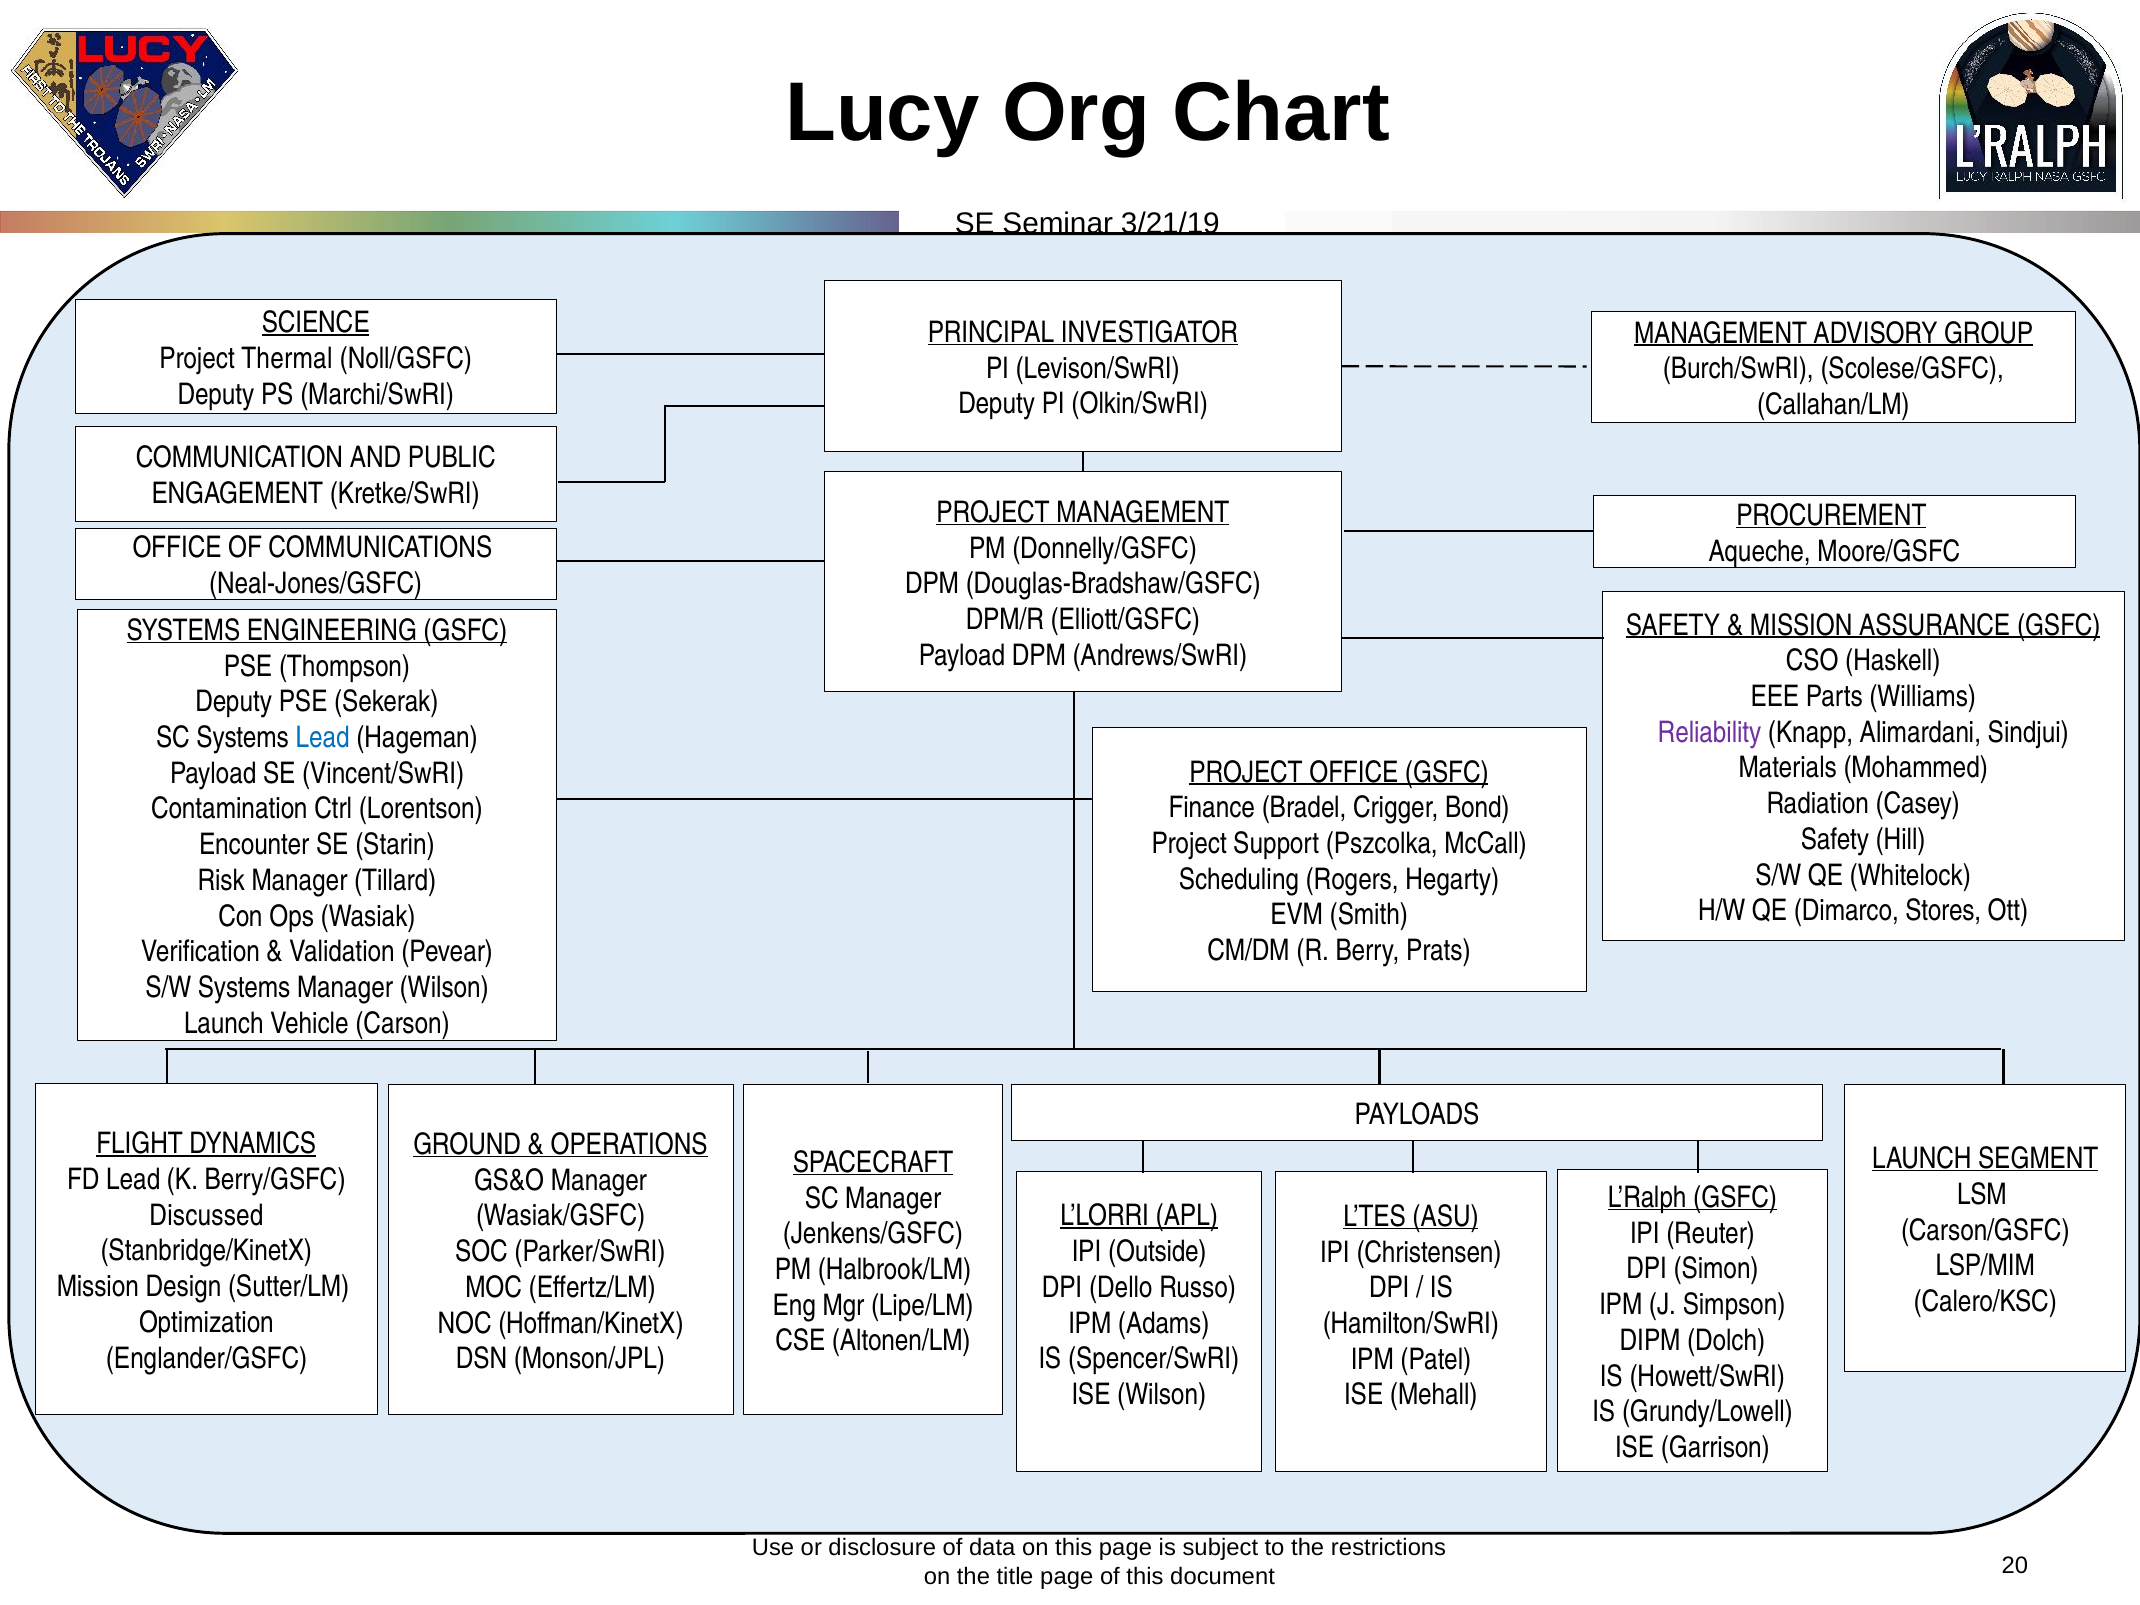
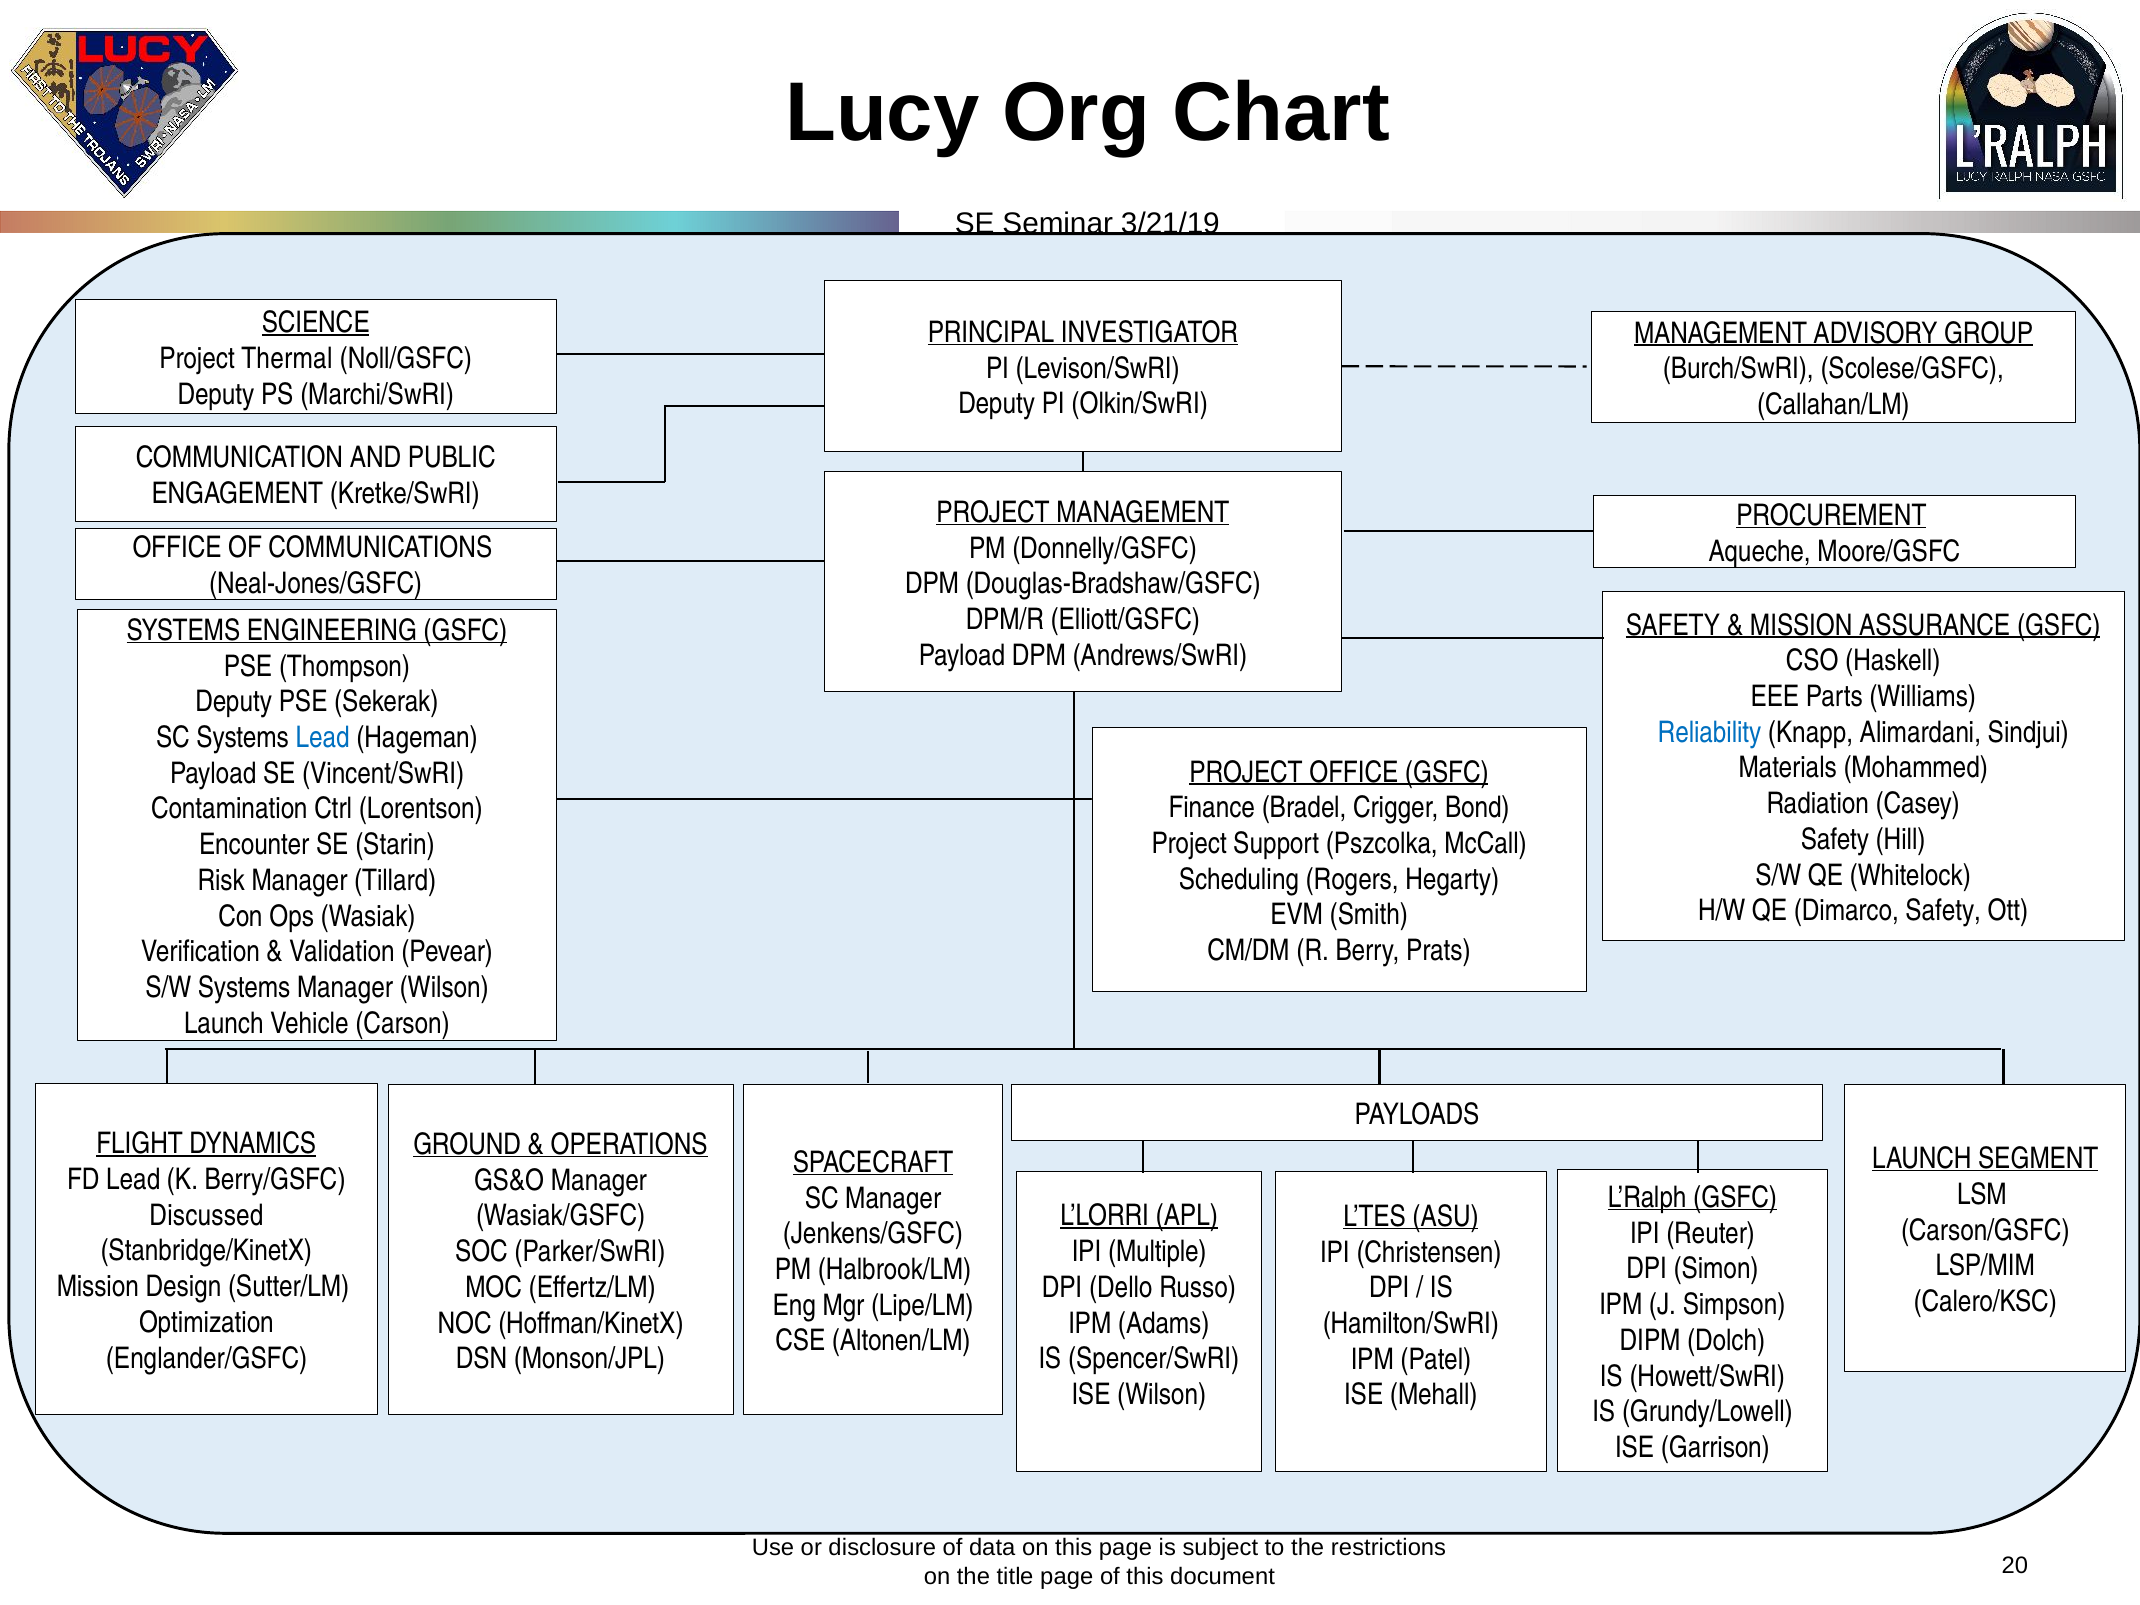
Reliability colour: purple -> blue
Dimarco Stores: Stores -> Safety
Outside: Outside -> Multiple
